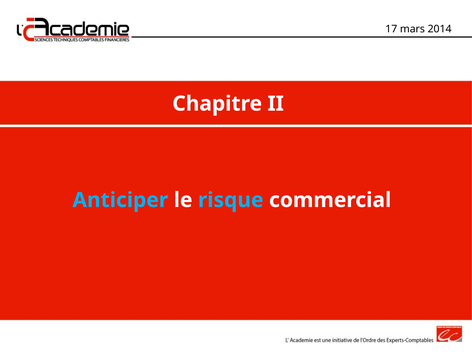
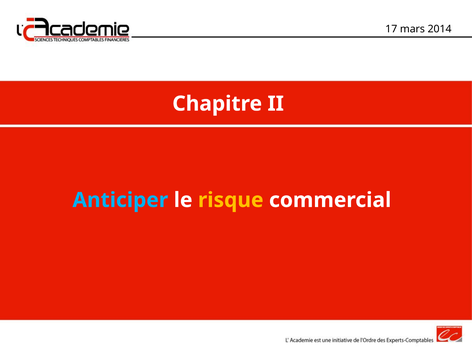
risque colour: light blue -> yellow
